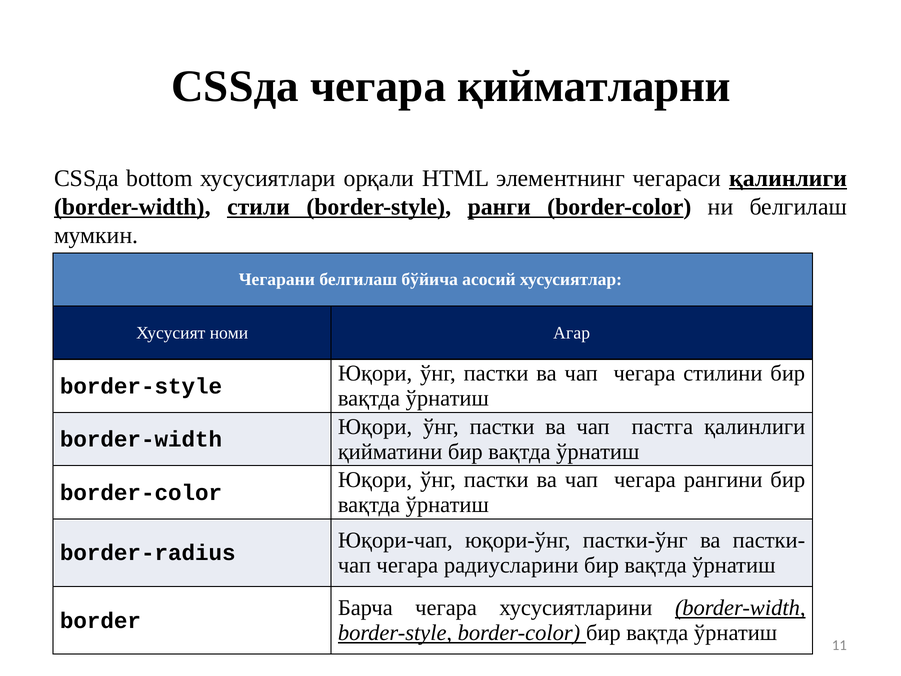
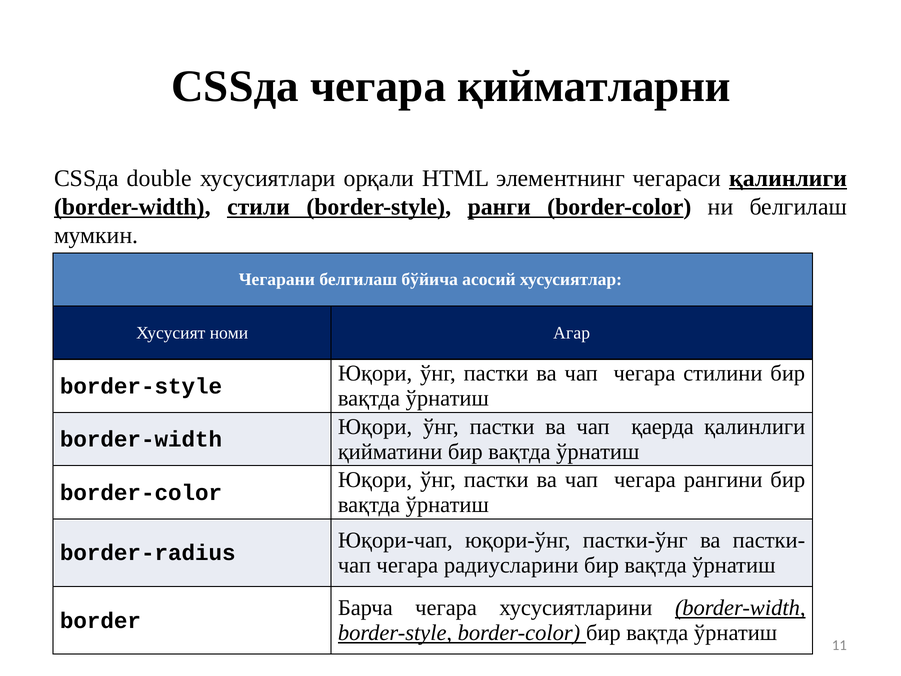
bottom: bottom -> double
пастга: пастга -> қаерда
